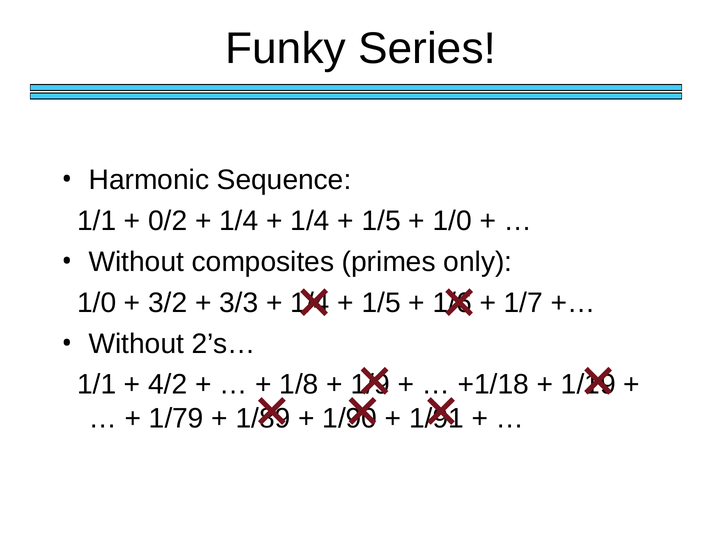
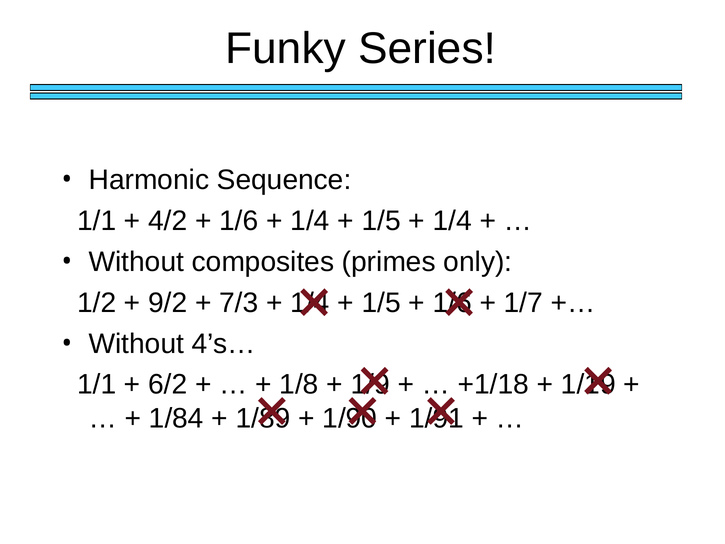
0/2: 0/2 -> 4/2
1/4 at (239, 221): 1/4 -> 1/6
1/0 at (452, 221): 1/0 -> 1/4
1/0 at (97, 303): 1/0 -> 1/2
3/2: 3/2 -> 9/2
3/3: 3/3 -> 7/3
2’s…: 2’s… -> 4’s…
4/2: 4/2 -> 6/2
1/79: 1/79 -> 1/84
